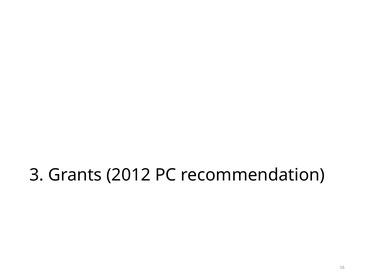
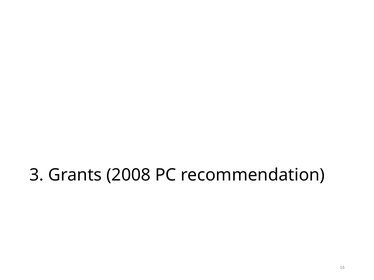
2012: 2012 -> 2008
